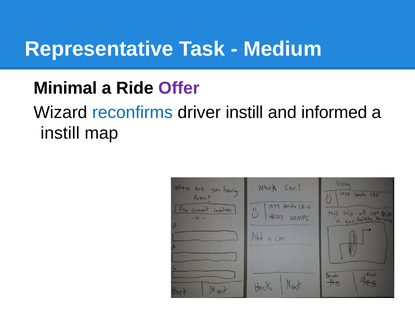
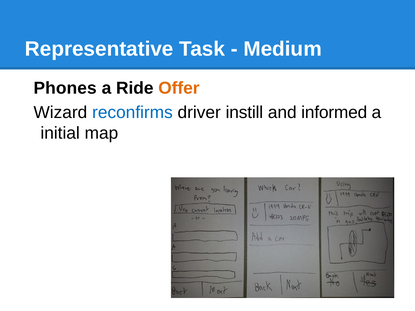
Minimal: Minimal -> Phones
Offer colour: purple -> orange
instill at (60, 133): instill -> initial
